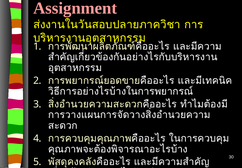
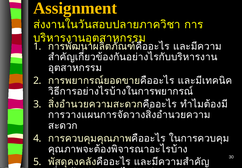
Assignment colour: pink -> yellow
